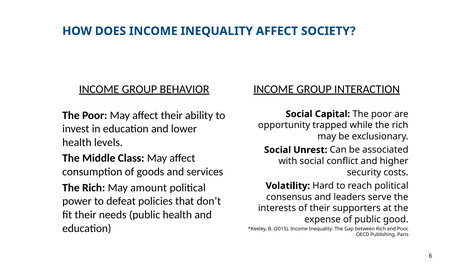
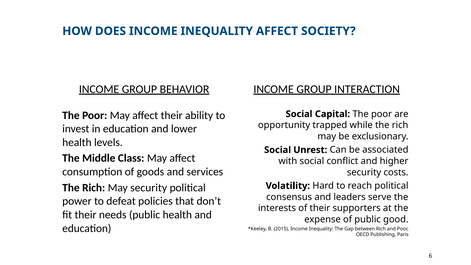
May amount: amount -> security
